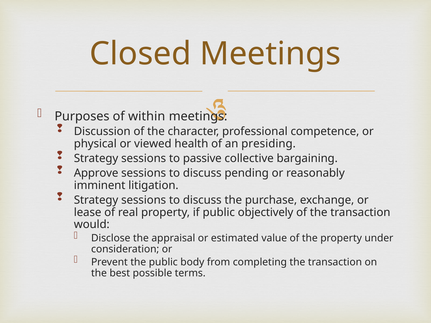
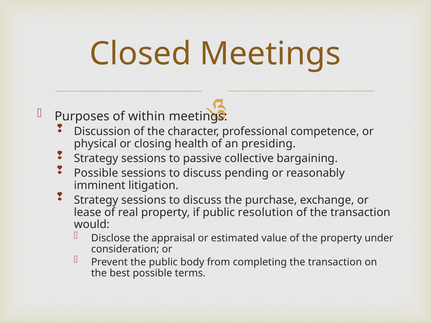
viewed: viewed -> closing
Approve at (96, 173): Approve -> Possible
objectively: objectively -> resolution
